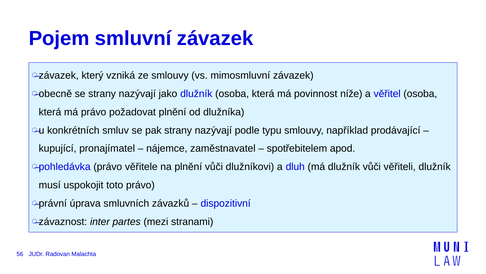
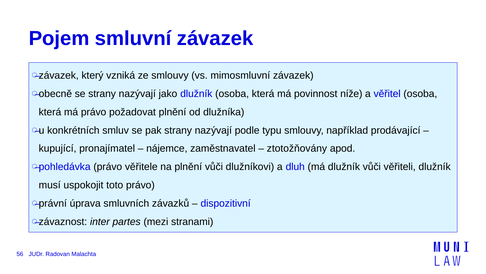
spotřebitelem: spotřebitelem -> ztotožňovány
